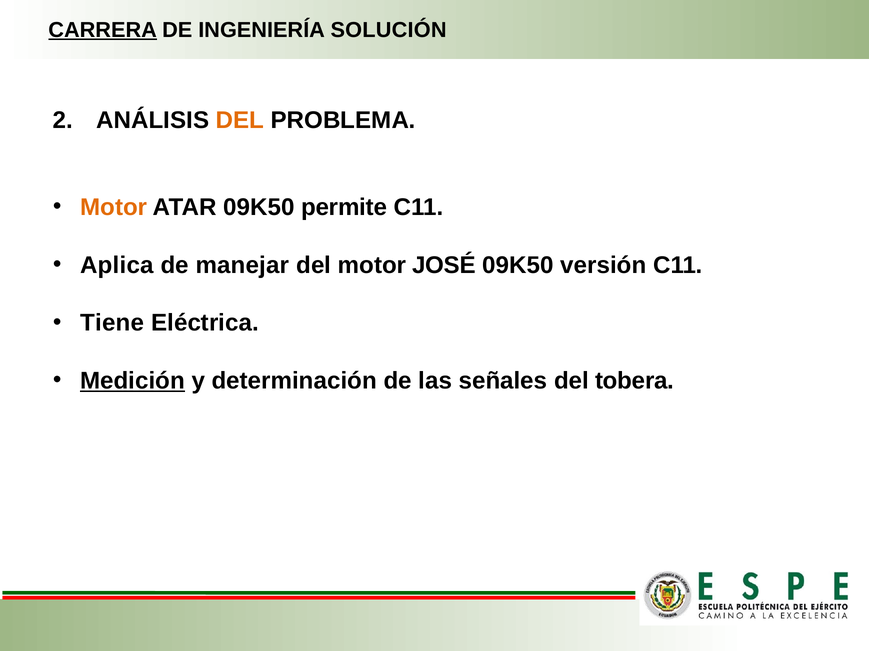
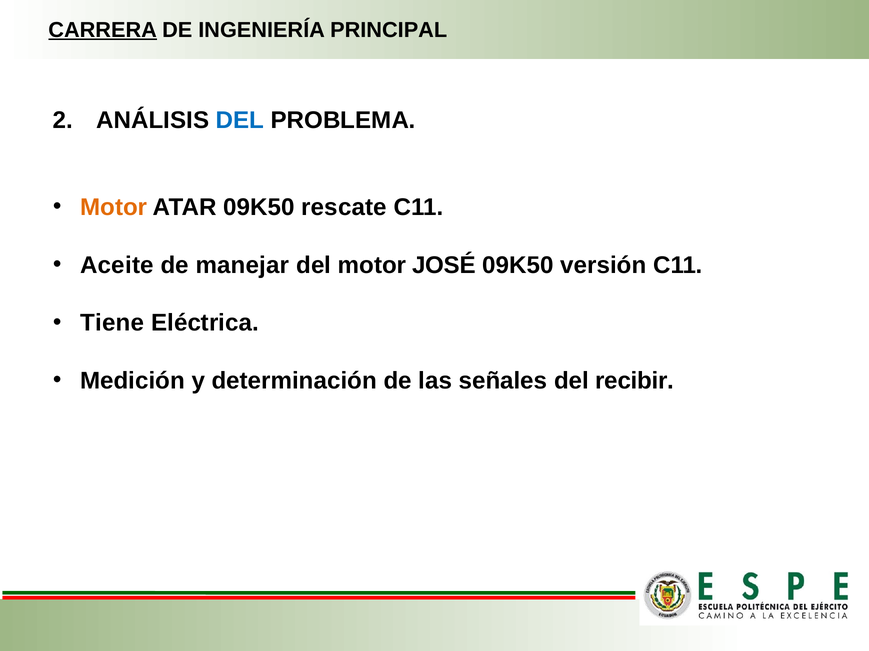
SOLUCIÓN: SOLUCIÓN -> PRINCIPAL
DEL at (240, 120) colour: orange -> blue
permite: permite -> rescate
Aplica: Aplica -> Aceite
Medición underline: present -> none
tobera: tobera -> recibir
